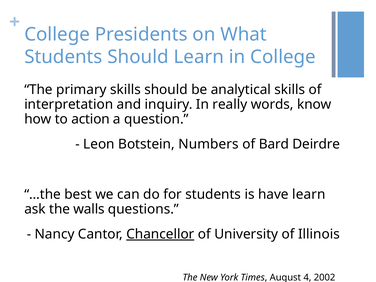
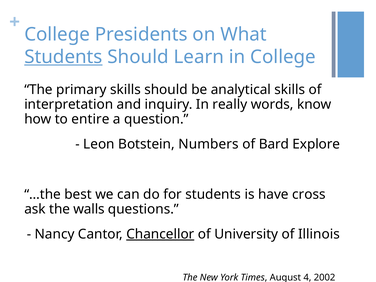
Students at (63, 57) underline: none -> present
action: action -> entire
Deirdre: Deirdre -> Explore
have learn: learn -> cross
